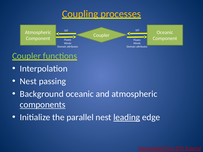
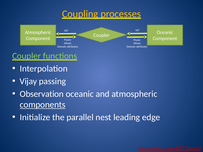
Nest at (28, 81): Nest -> Vijay
Background: Background -> Observation
leading underline: present -> none
